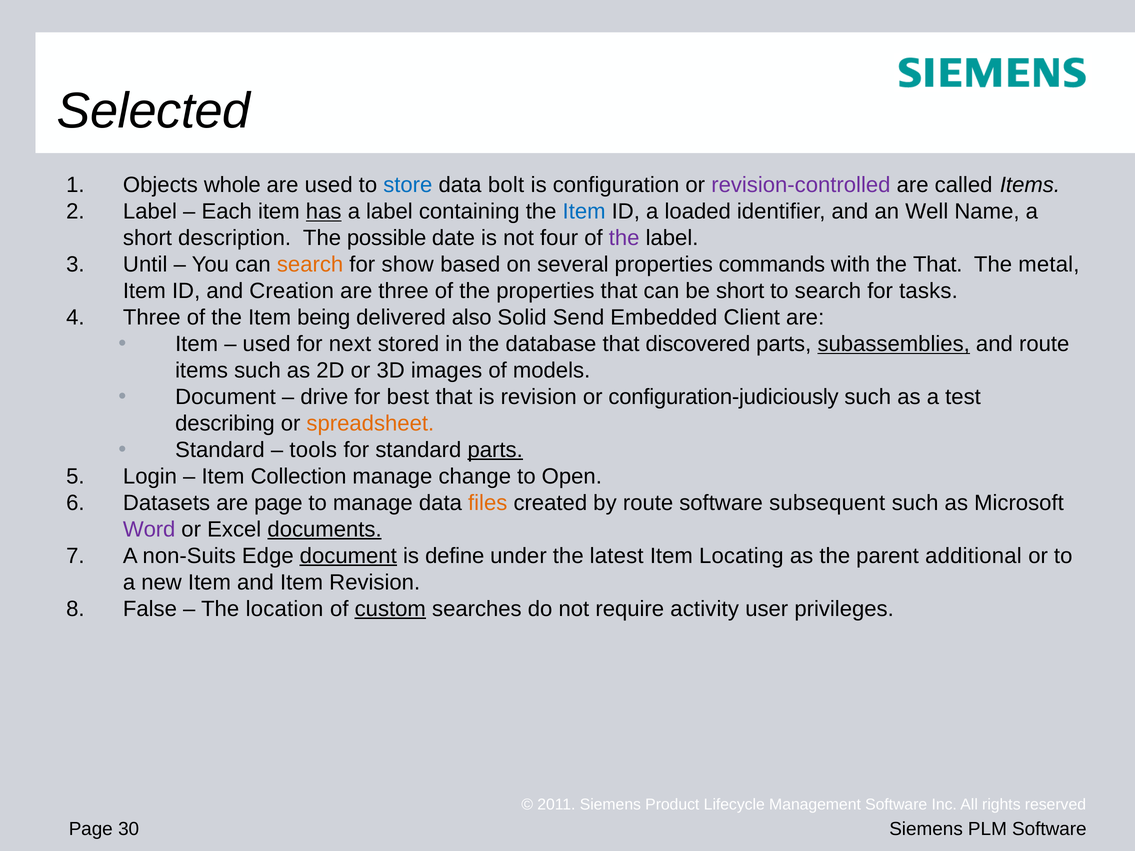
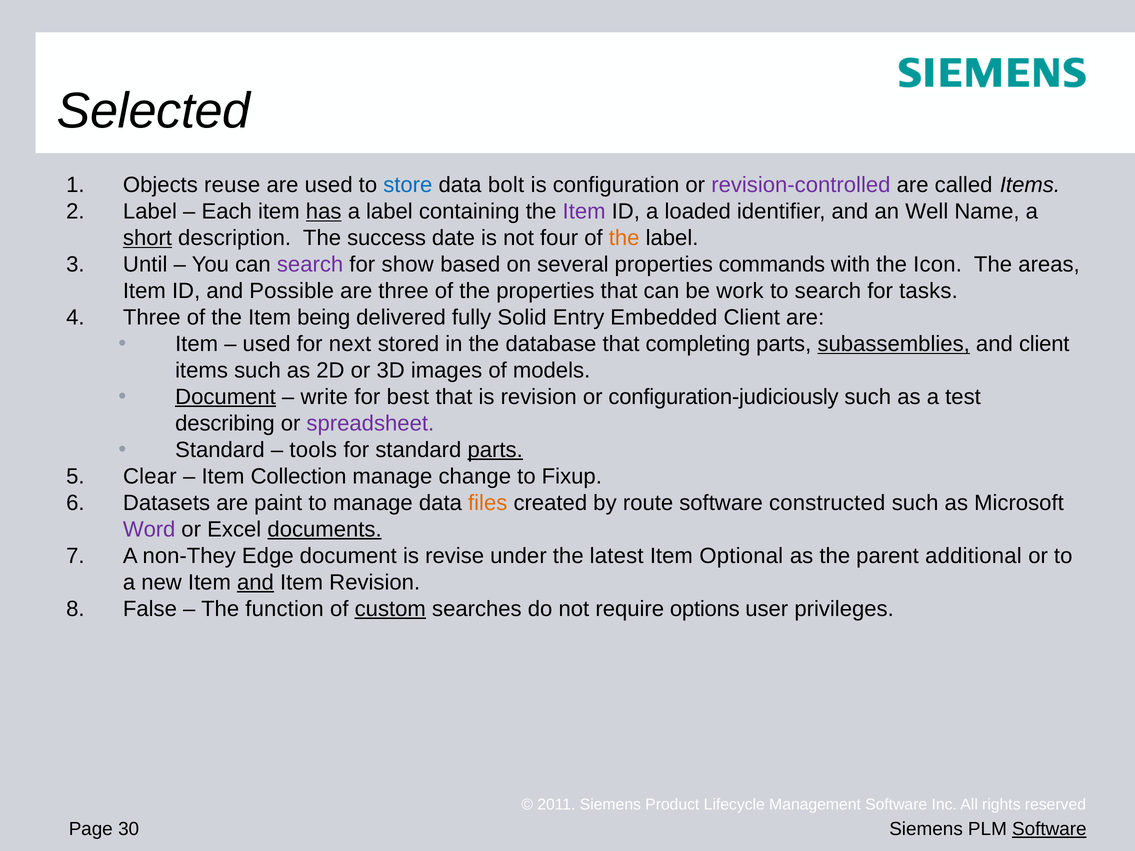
whole: whole -> reuse
Item at (584, 212) colour: blue -> purple
short at (147, 238) underline: none -> present
possible: possible -> success
the at (624, 238) colour: purple -> orange
search at (310, 265) colour: orange -> purple
the That: That -> Icon
metal: metal -> areas
Creation: Creation -> Possible
be short: short -> work
also: also -> fully
Send: Send -> Entry
discovered: discovered -> completing
and route: route -> client
Document at (226, 397) underline: none -> present
drive: drive -> write
spreadsheet colour: orange -> purple
Login: Login -> Clear
Open: Open -> Fixup
are page: page -> paint
subsequent: subsequent -> constructed
non-Suits: non-Suits -> non-They
document at (348, 556) underline: present -> none
define: define -> revise
Locating: Locating -> Optional
and at (255, 583) underline: none -> present
location: location -> function
activity: activity -> options
Software at (1049, 829) underline: none -> present
